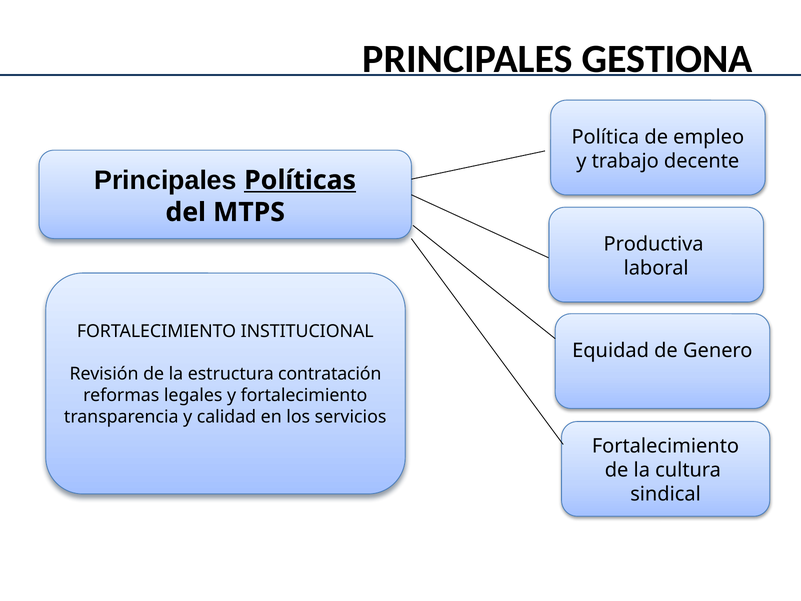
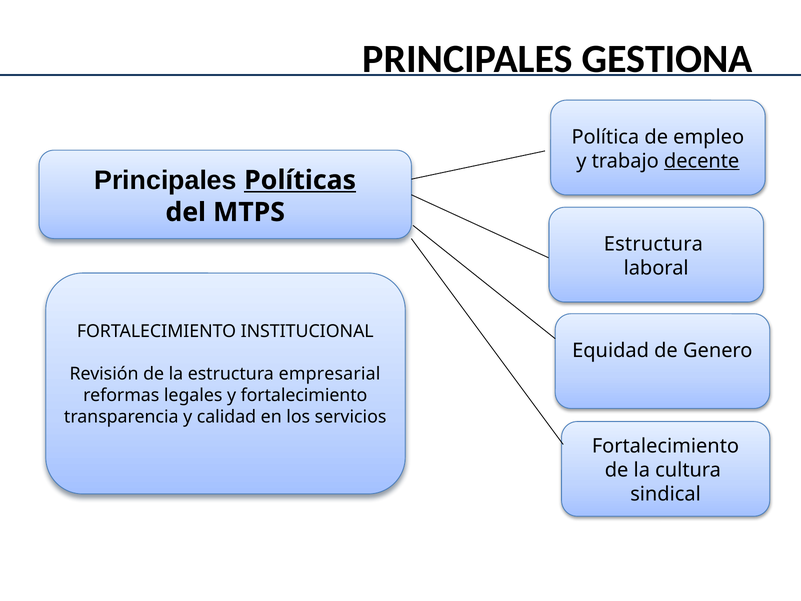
decente underline: none -> present
Productiva at (654, 244): Productiva -> Estructura
contratación: contratación -> empresarial
